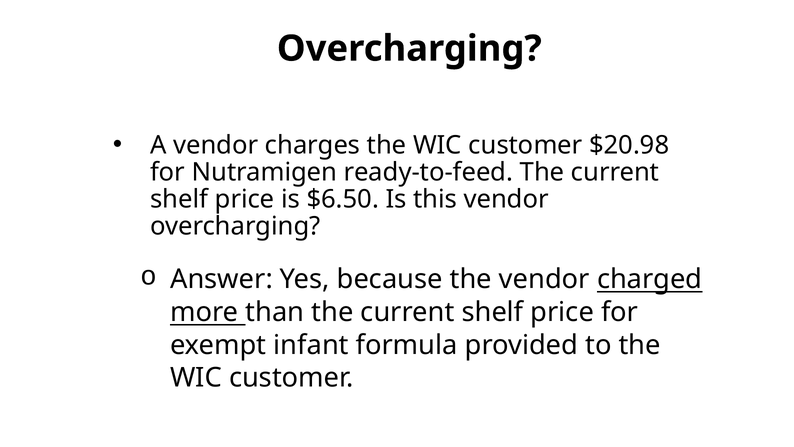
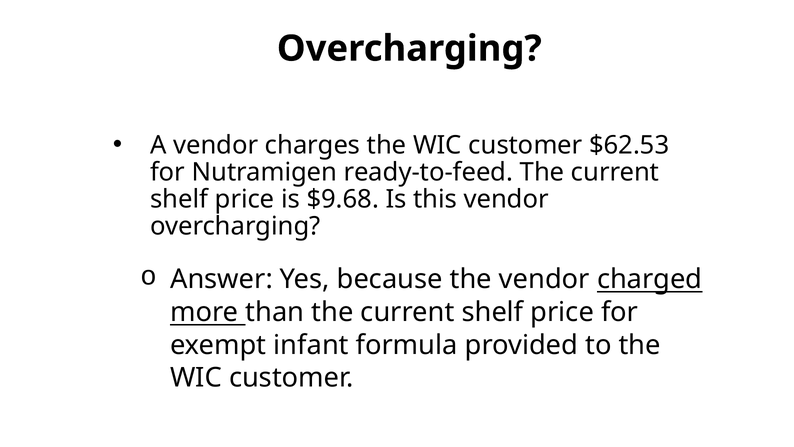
$20.98: $20.98 -> $62.53
$6.50: $6.50 -> $9.68
